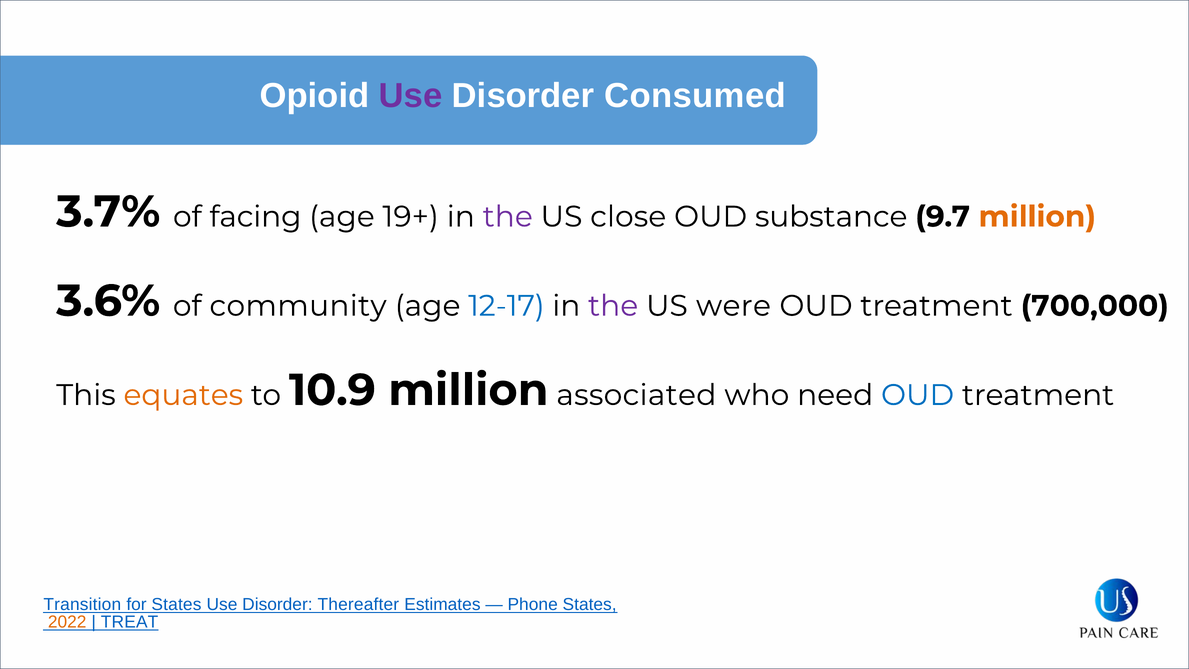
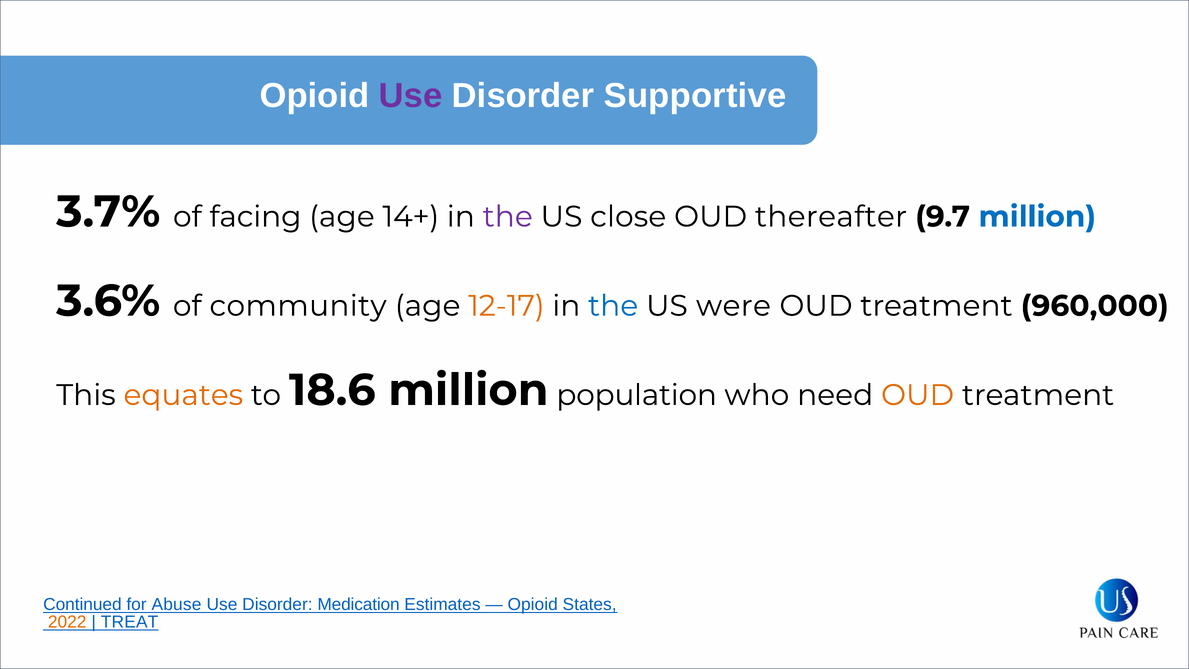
Consumed: Consumed -> Supportive
19+: 19+ -> 14+
substance: substance -> thereafter
million at (1037, 217) colour: orange -> blue
12-17 colour: blue -> orange
the at (613, 306) colour: purple -> blue
700,000: 700,000 -> 960,000
10.9: 10.9 -> 18.6
associated: associated -> population
OUD at (918, 395) colour: blue -> orange
Transition: Transition -> Continued
for States: States -> Abuse
Thereafter: Thereafter -> Medication
Phone at (533, 605): Phone -> Opioid
